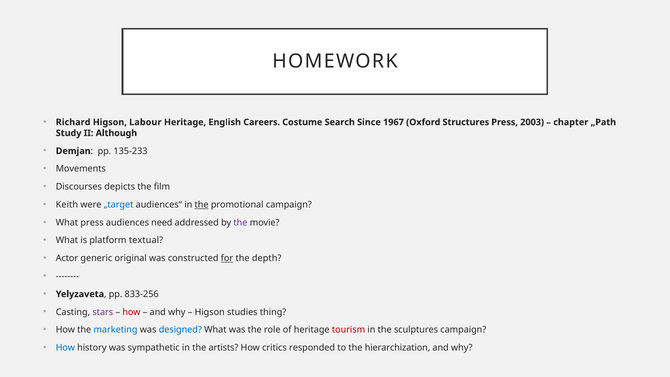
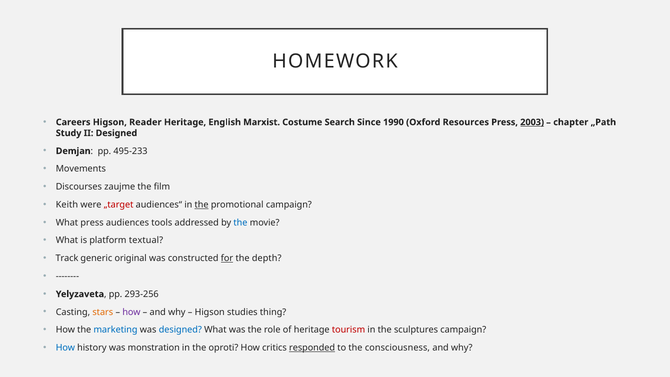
Richard: Richard -> Careers
Labour: Labour -> Reader
Careers: Careers -> Marxist
1967: 1967 -> 1990
Structures: Structures -> Resources
2003 underline: none -> present
II Although: Although -> Designed
135-233: 135-233 -> 495-233
depicts: depicts -> zaujme
„target colour: blue -> red
need: need -> tools
the at (240, 222) colour: purple -> blue
Actor: Actor -> Track
833-256: 833-256 -> 293-256
stars colour: purple -> orange
how at (131, 312) colour: red -> purple
sympathetic: sympathetic -> monstration
artists: artists -> oproti
responded underline: none -> present
hierarchization: hierarchization -> consciousness
